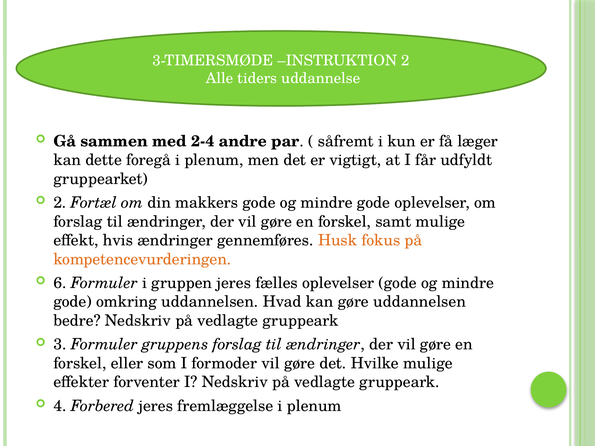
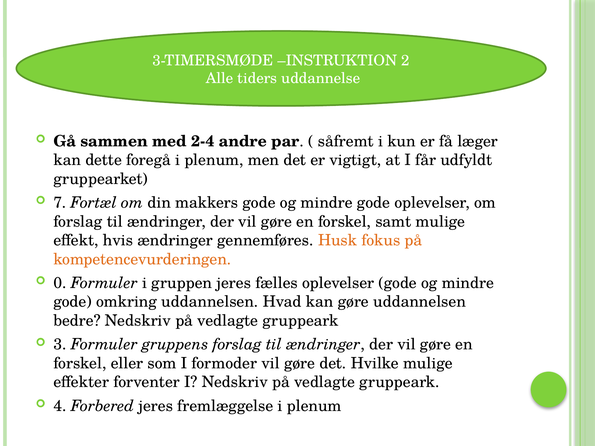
2 at (60, 203): 2 -> 7
6: 6 -> 0
